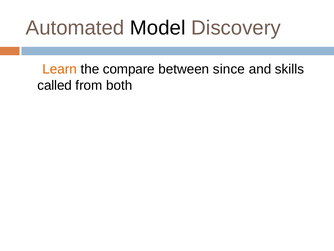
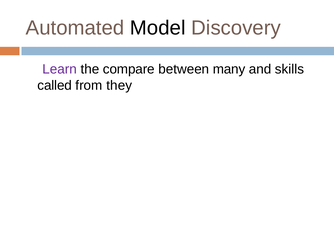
Learn colour: orange -> purple
since: since -> many
both: both -> they
